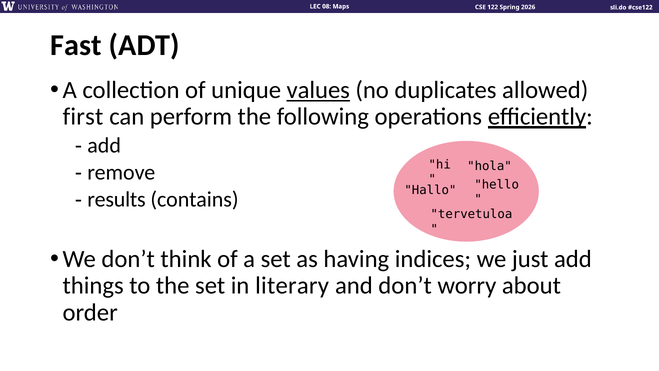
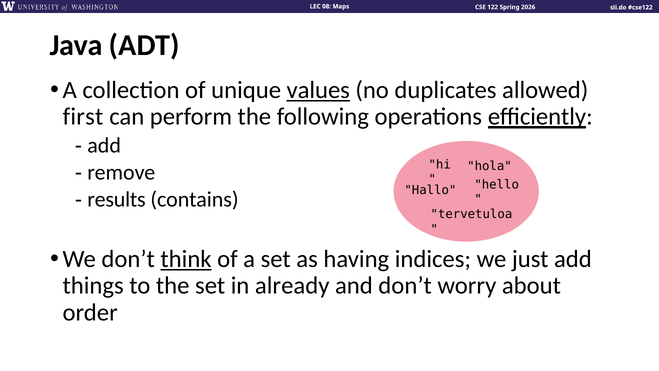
Fast: Fast -> Java
think underline: none -> present
literary: literary -> already
